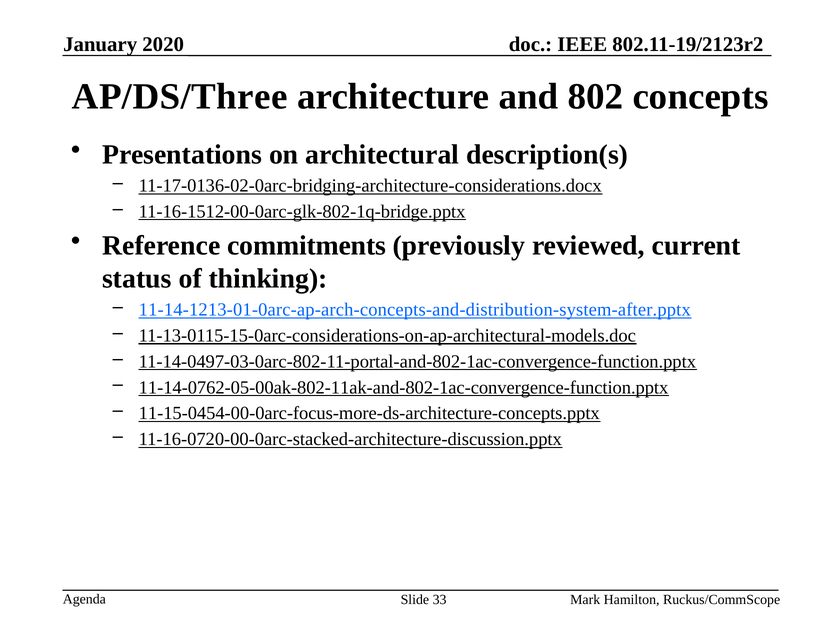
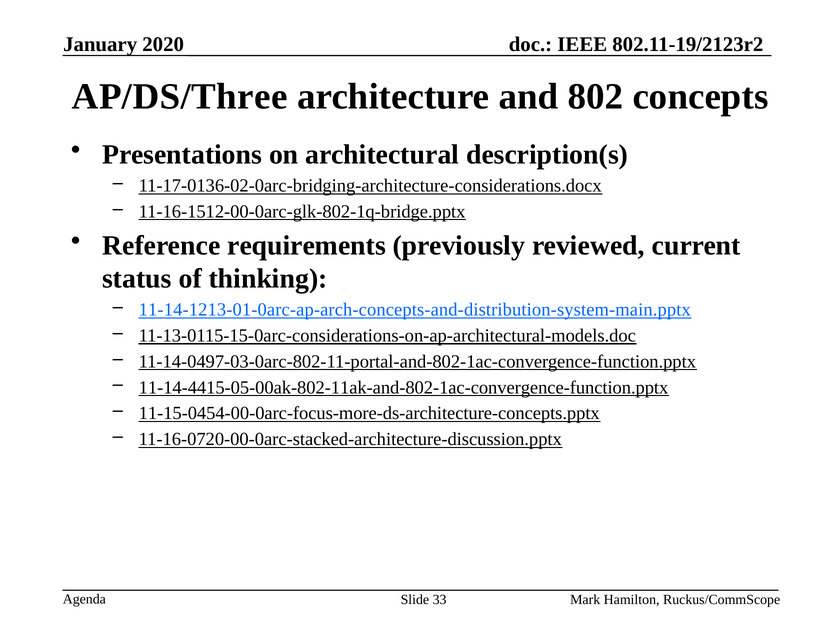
commitments: commitments -> requirements
11-14-1213-01-0arc-ap-arch-concepts-and-distribution-system-after.pptx: 11-14-1213-01-0arc-ap-arch-concepts-and-distribution-system-after.pptx -> 11-14-1213-01-0arc-ap-arch-concepts-and-distribution-system-main.pptx
11-14-0762-05-00ak-802-11ak-and-802-1ac-convergence-function.pptx: 11-14-0762-05-00ak-802-11ak-and-802-1ac-convergence-function.pptx -> 11-14-4415-05-00ak-802-11ak-and-802-1ac-convergence-function.pptx
